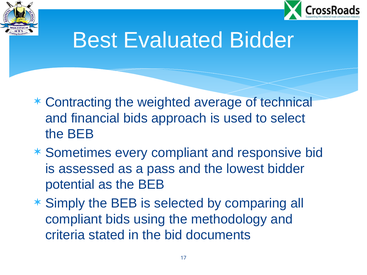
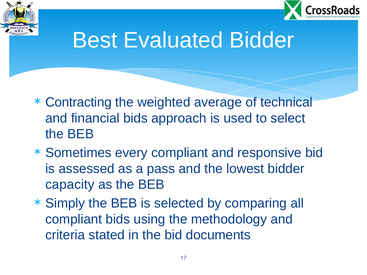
potential: potential -> capacity
